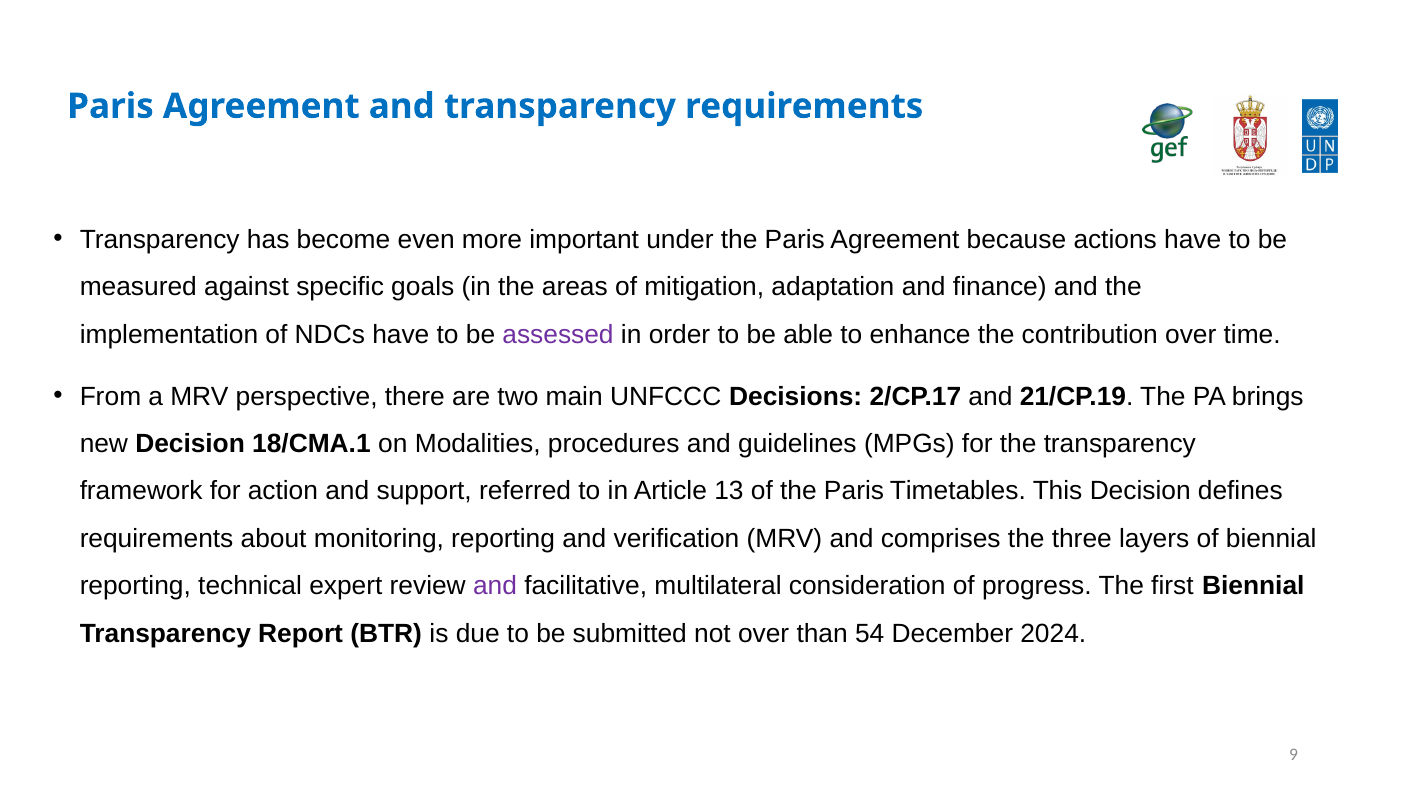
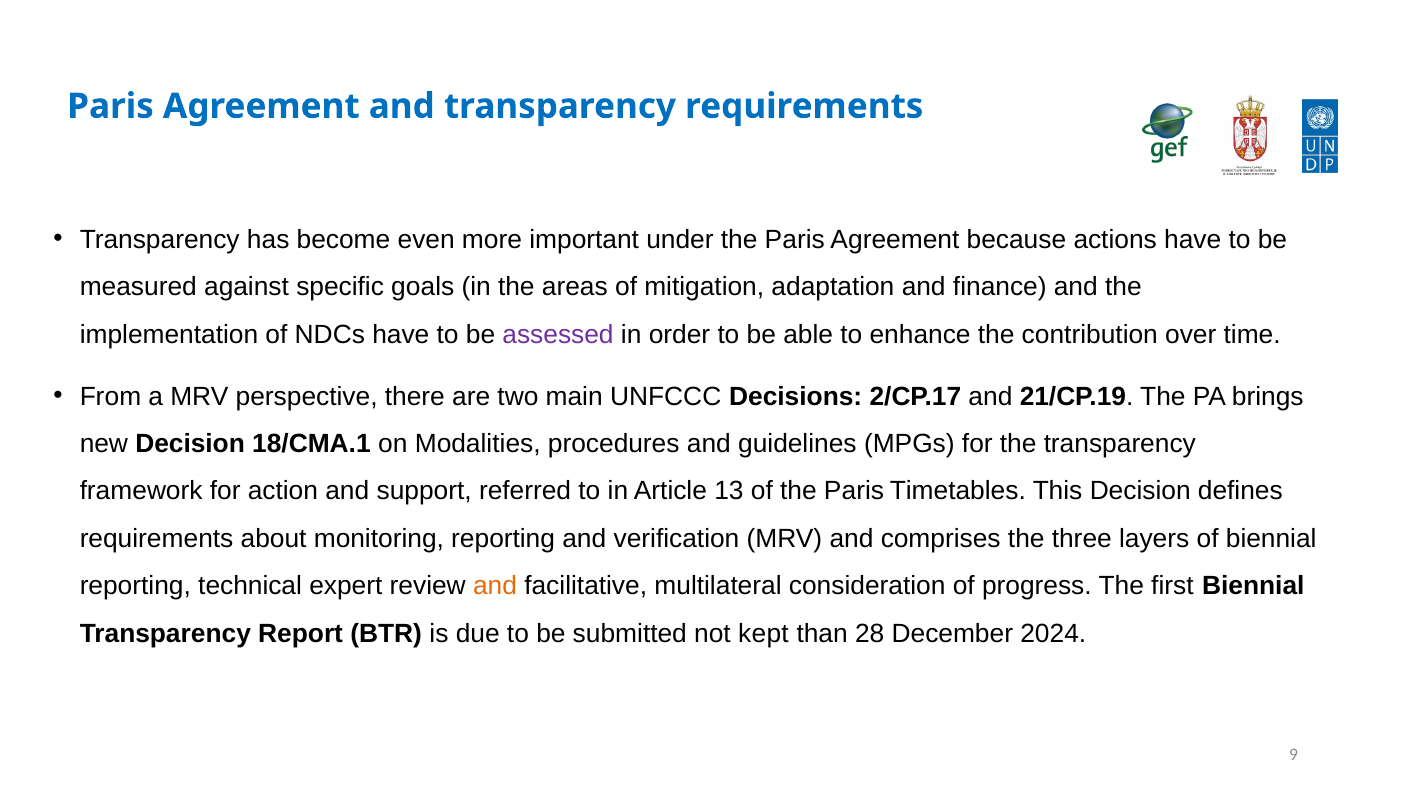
and at (495, 586) colour: purple -> orange
not over: over -> kept
54: 54 -> 28
